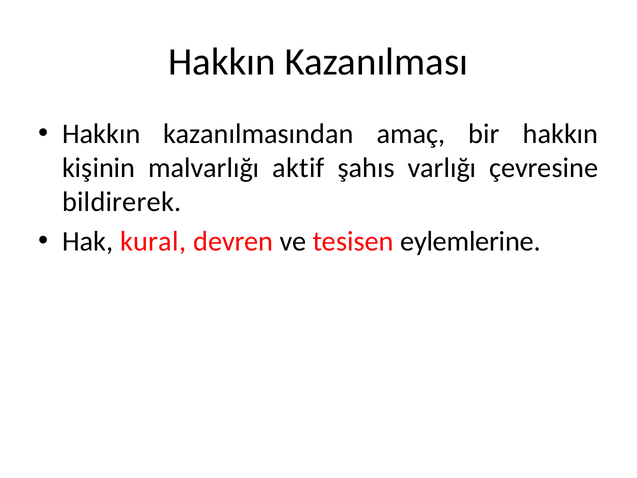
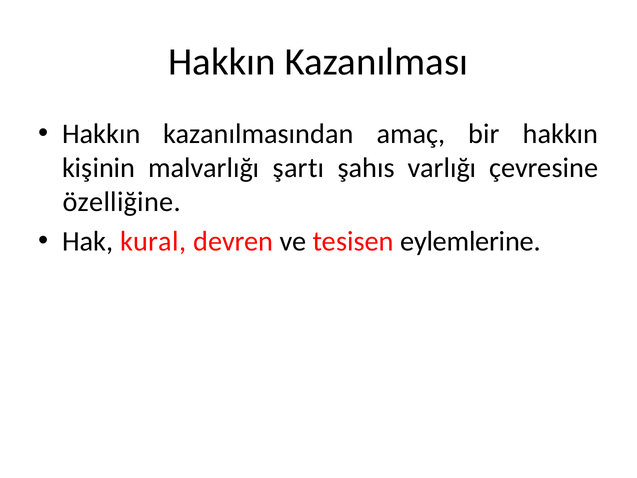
aktif: aktif -> şartı
bildirerek: bildirerek -> özelliğine
